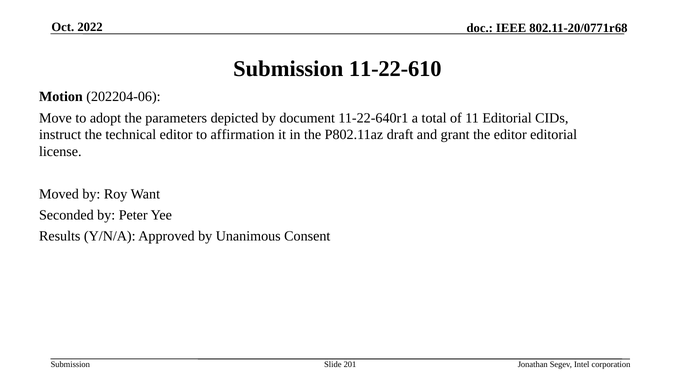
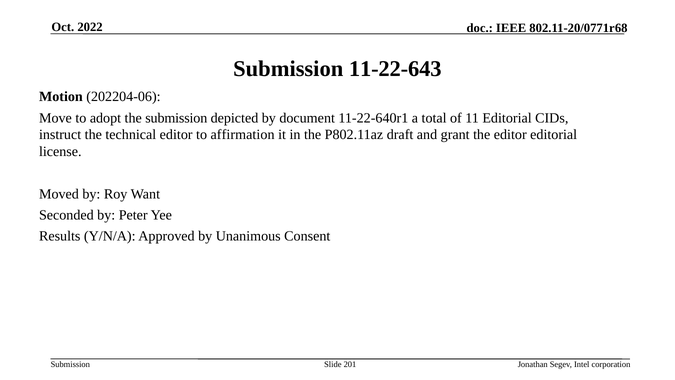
11-22-610: 11-22-610 -> 11-22-643
the parameters: parameters -> submission
